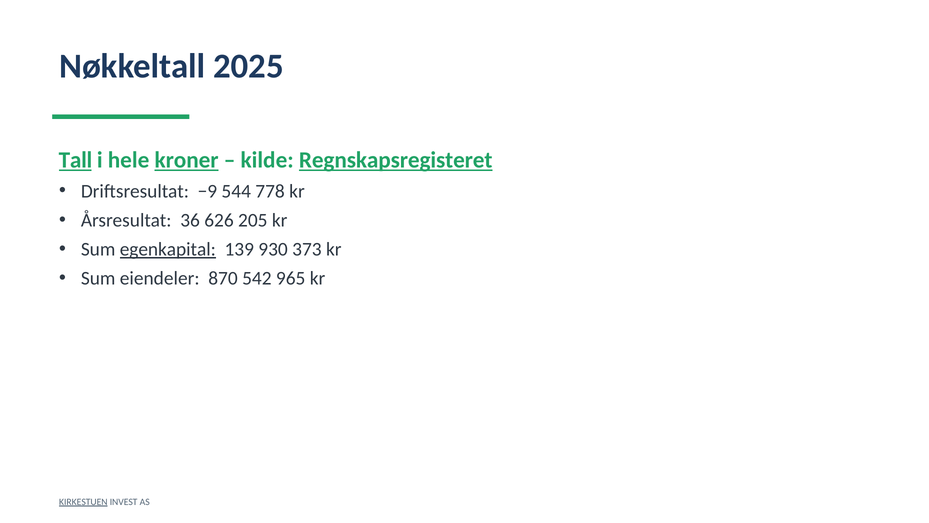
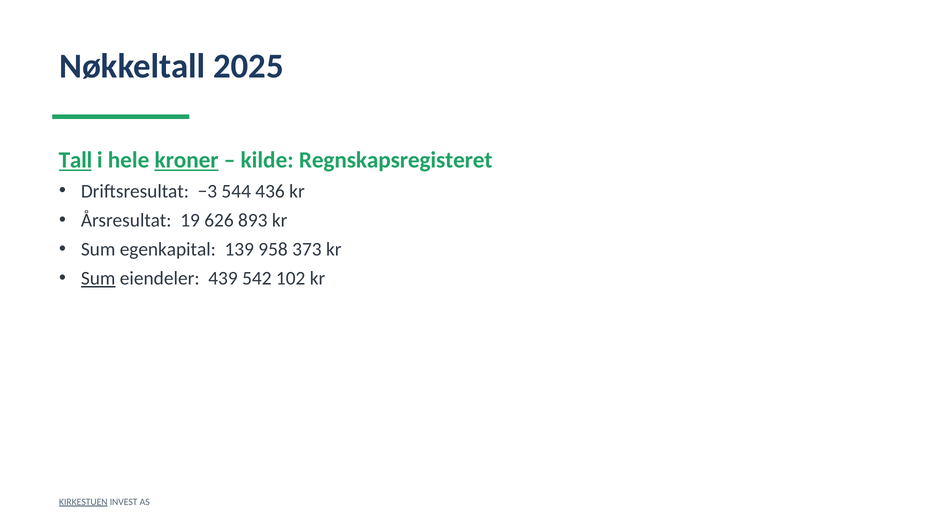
Regnskapsregisteret underline: present -> none
−9: −9 -> −3
778: 778 -> 436
36: 36 -> 19
205: 205 -> 893
egenkapital underline: present -> none
930: 930 -> 958
Sum at (98, 278) underline: none -> present
870: 870 -> 439
965: 965 -> 102
